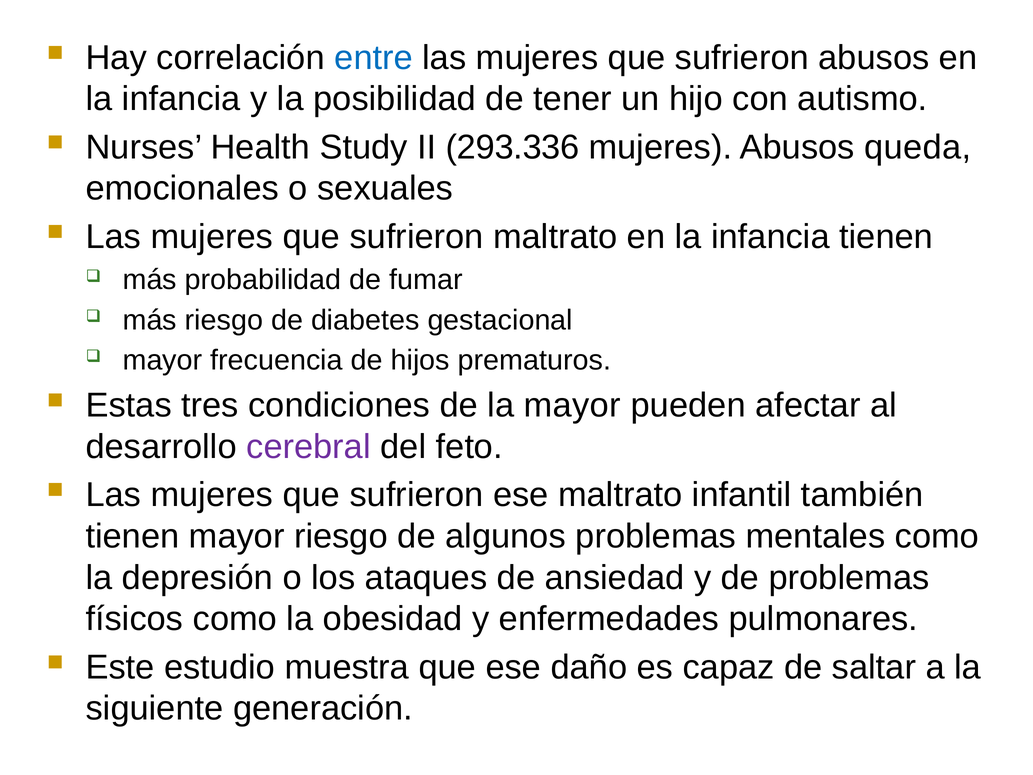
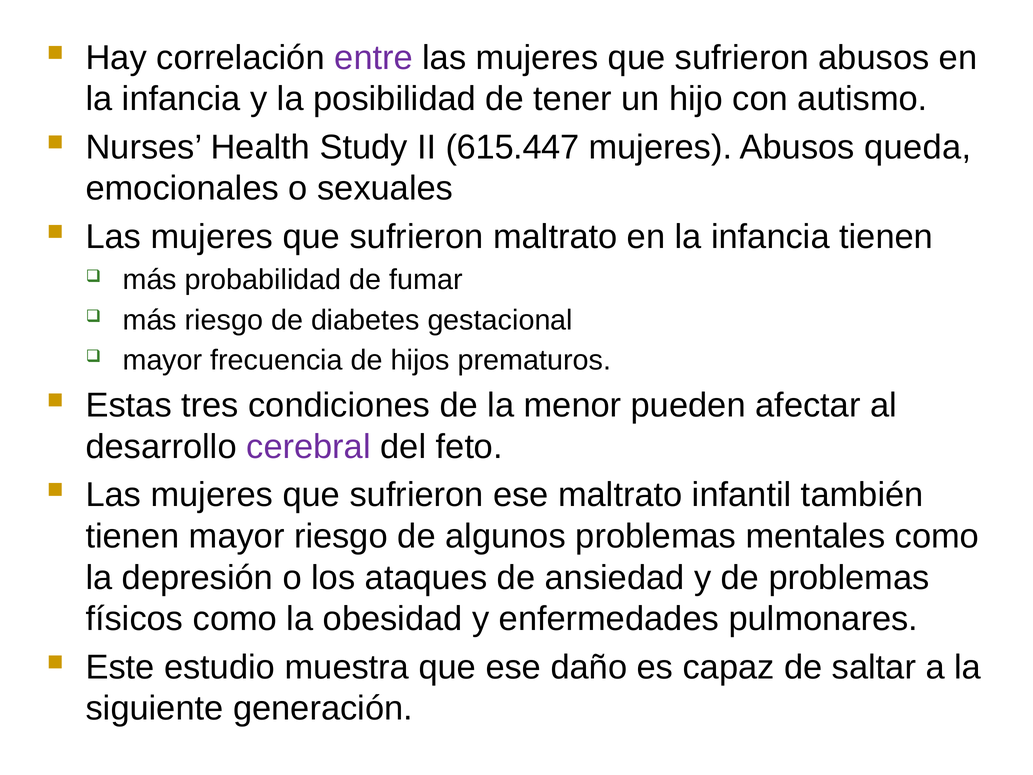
entre colour: blue -> purple
293.336: 293.336 -> 615.447
la mayor: mayor -> menor
